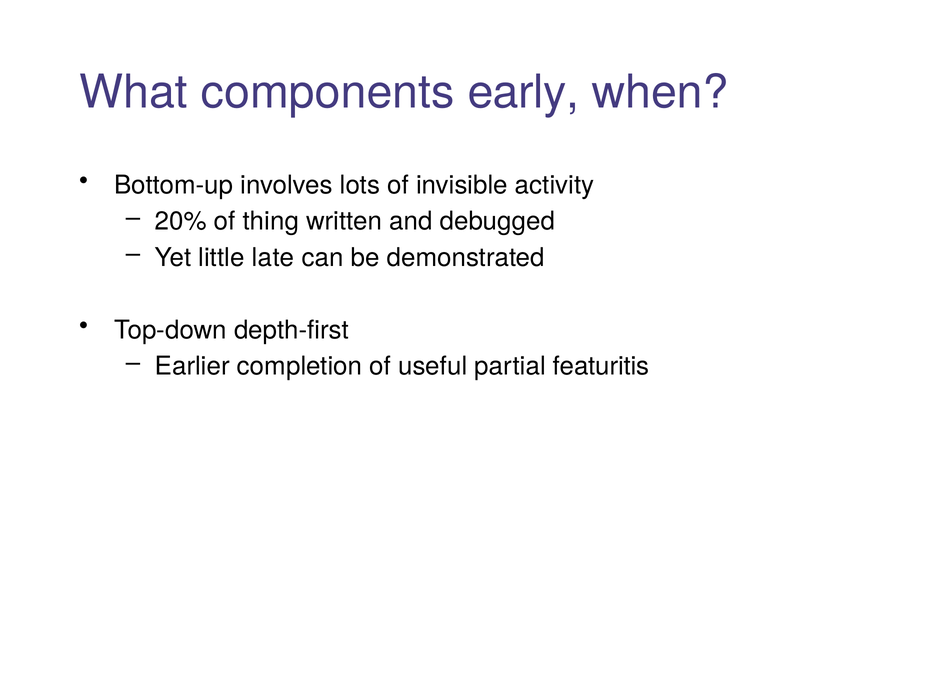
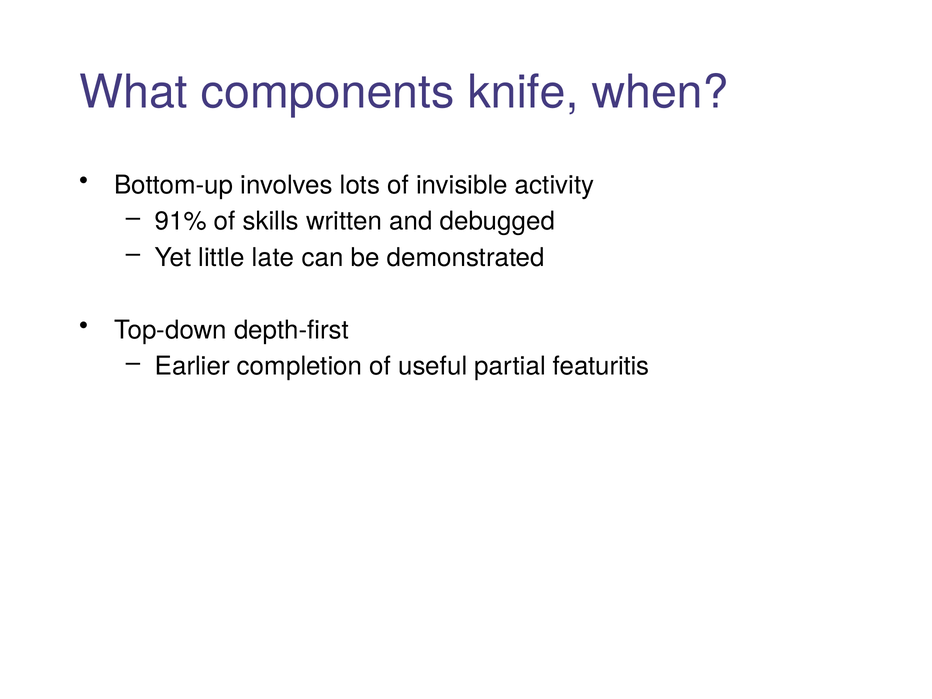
early: early -> knife
20%: 20% -> 91%
thing: thing -> skills
